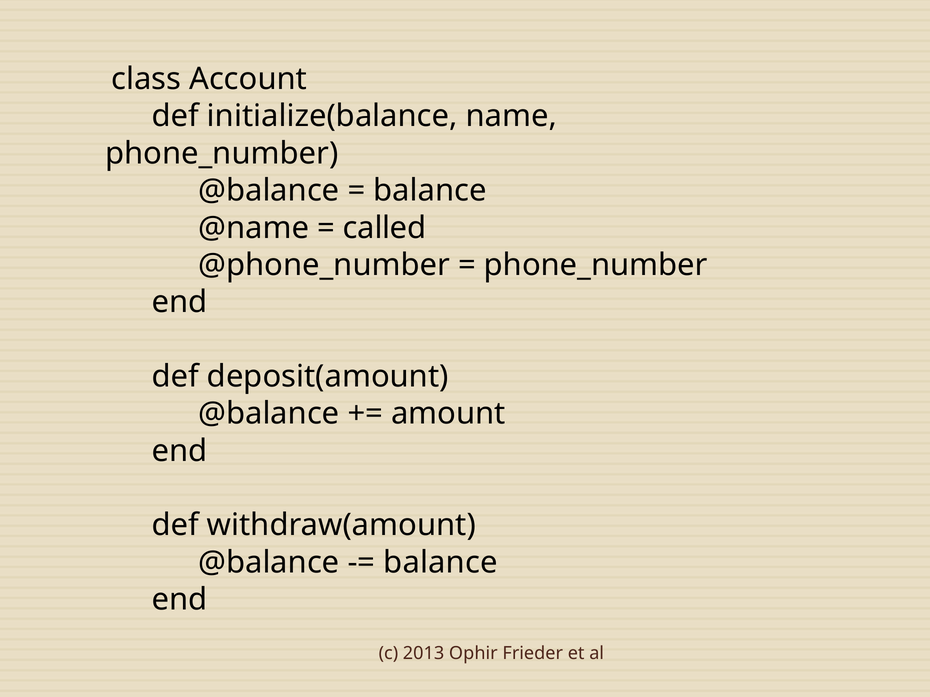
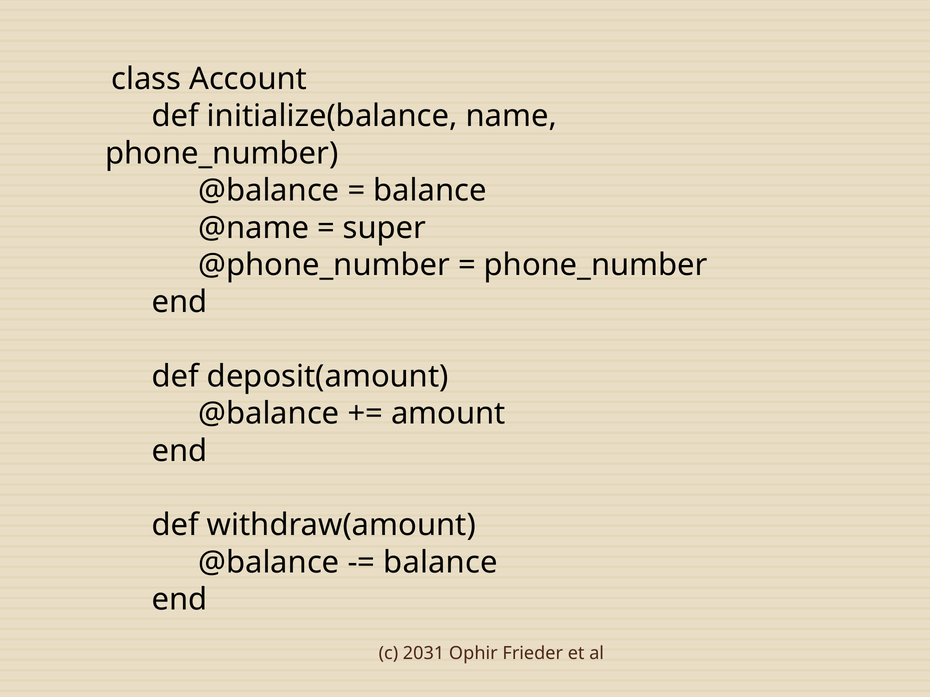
called: called -> super
2013: 2013 -> 2031
